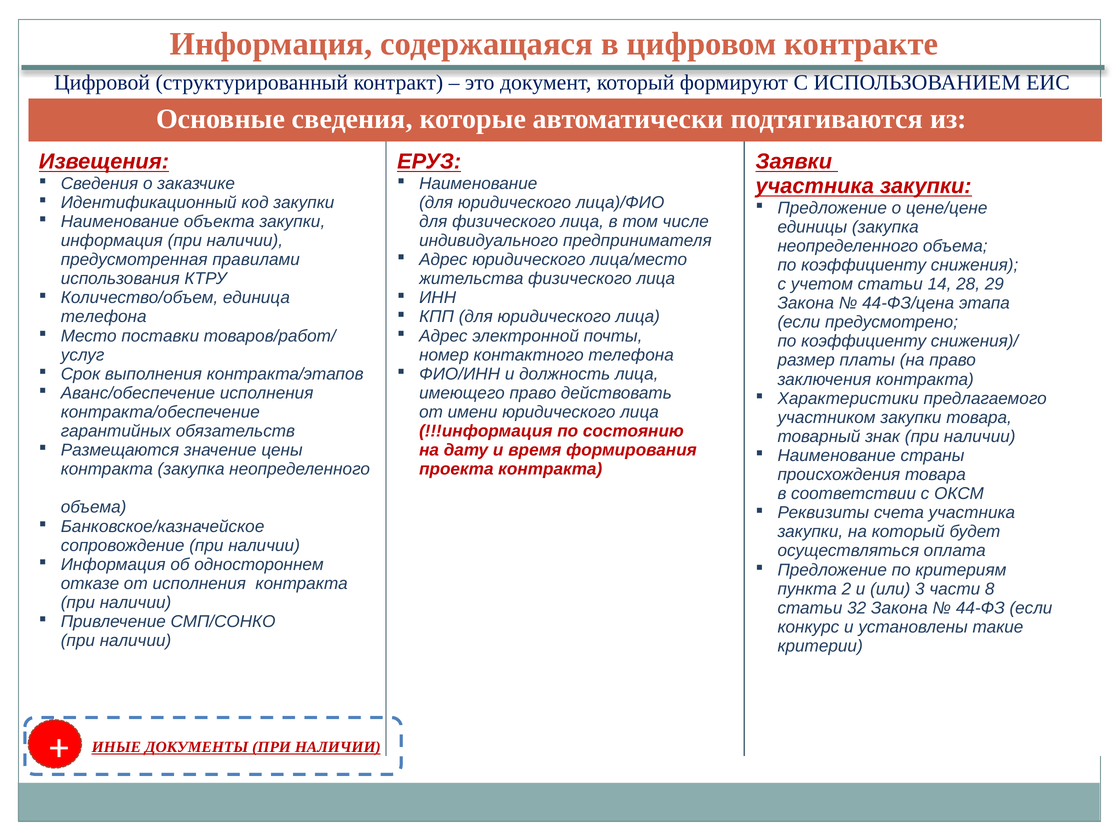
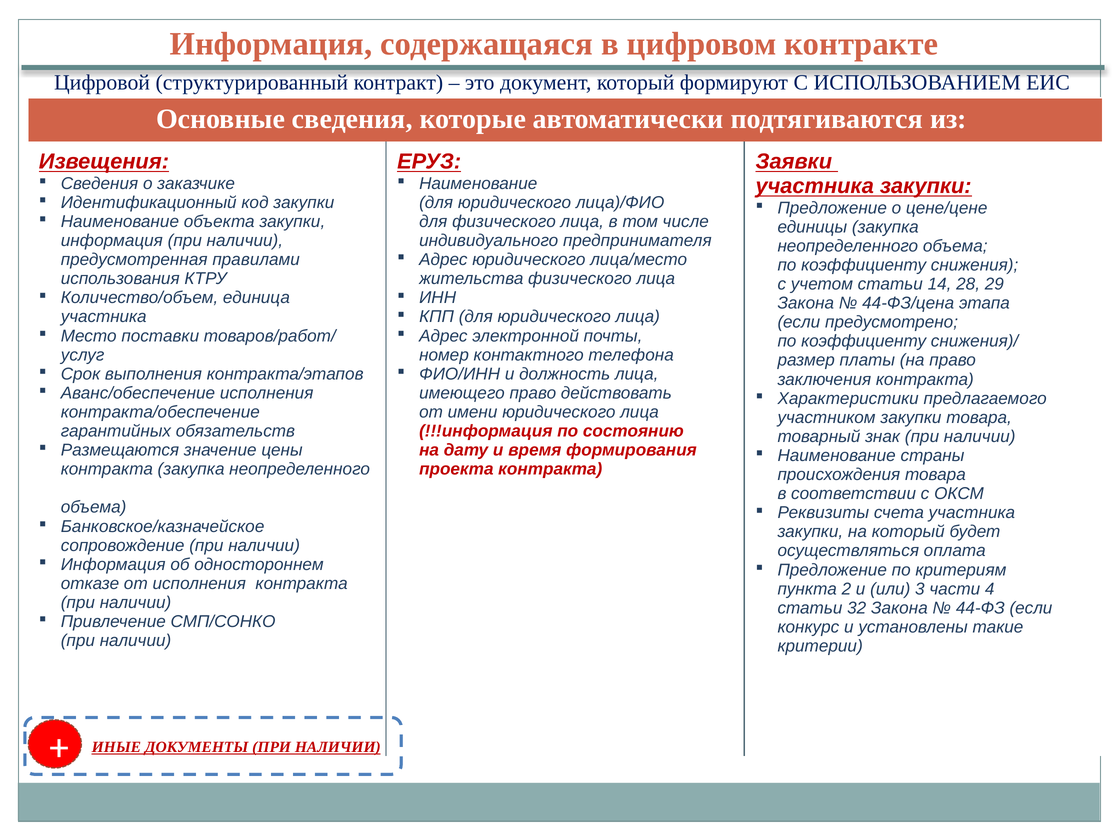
телефона at (104, 317): телефона -> участника
8: 8 -> 4
